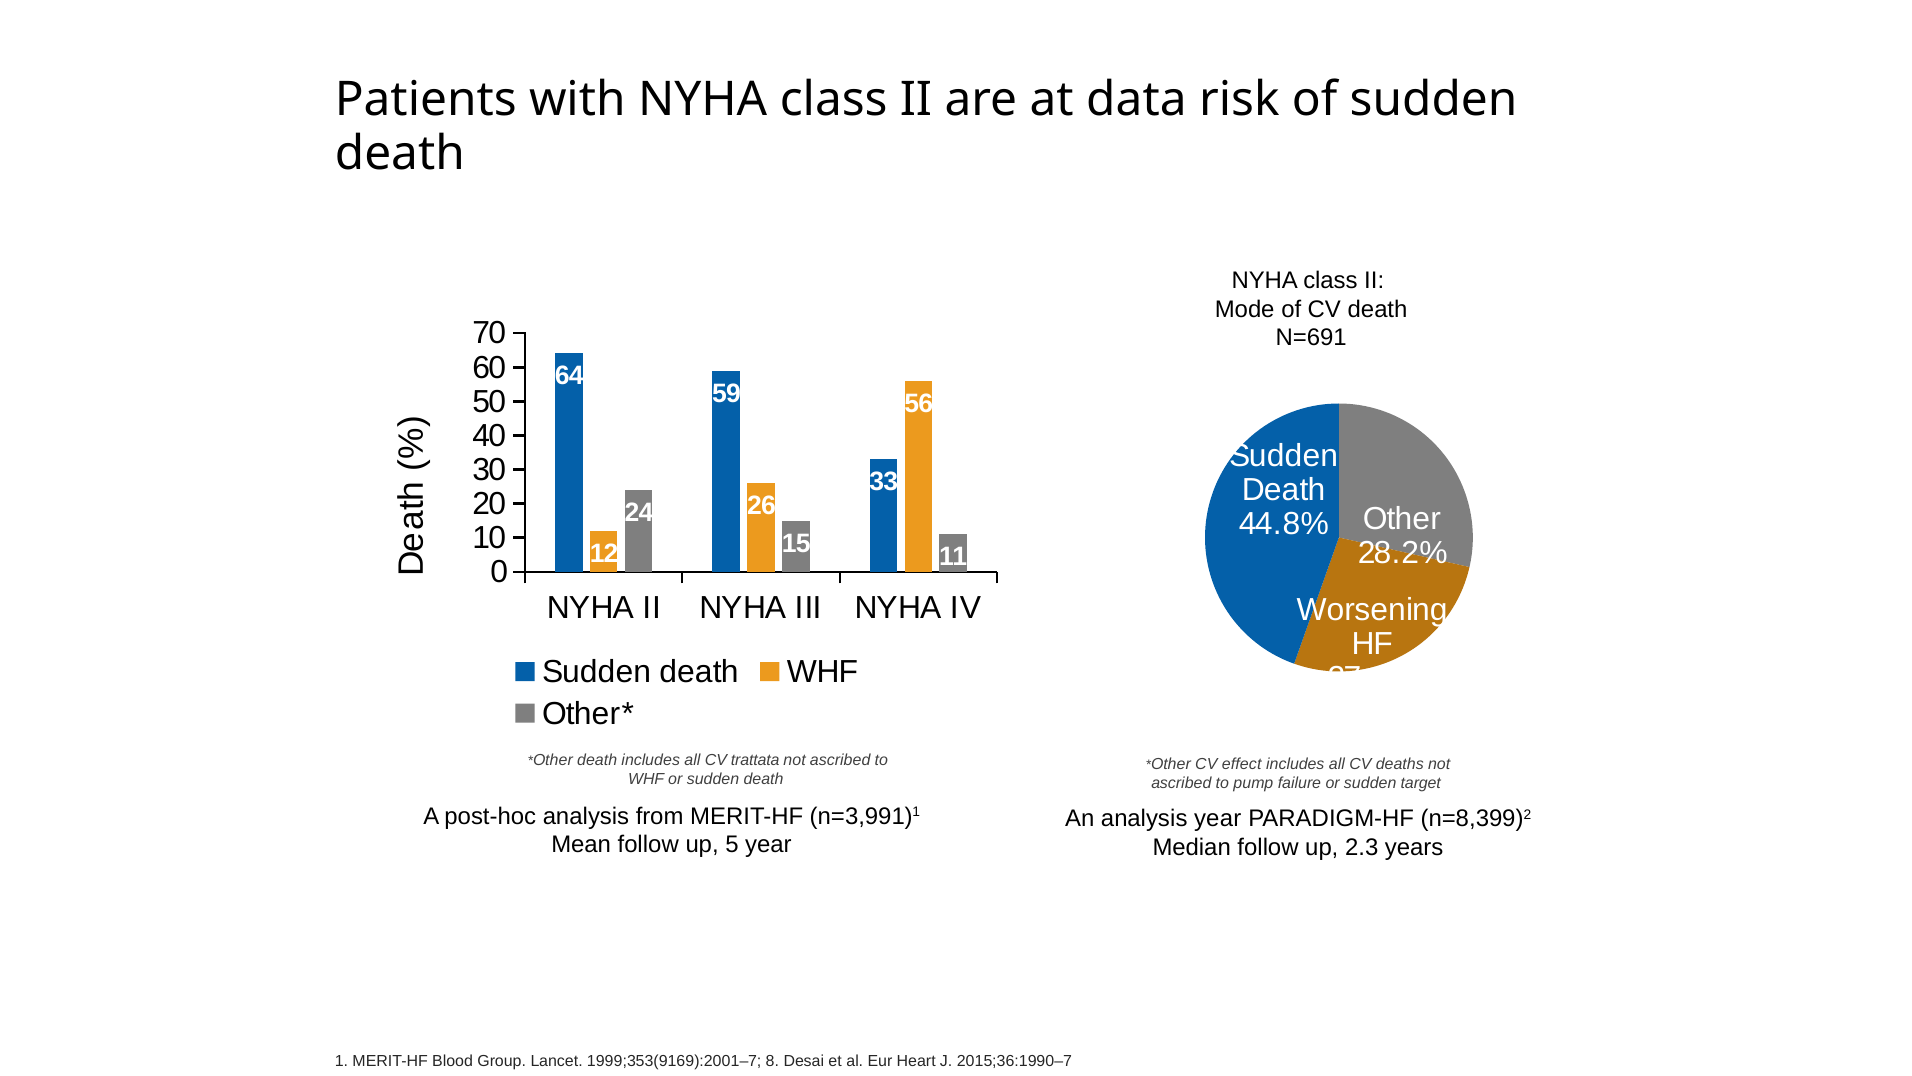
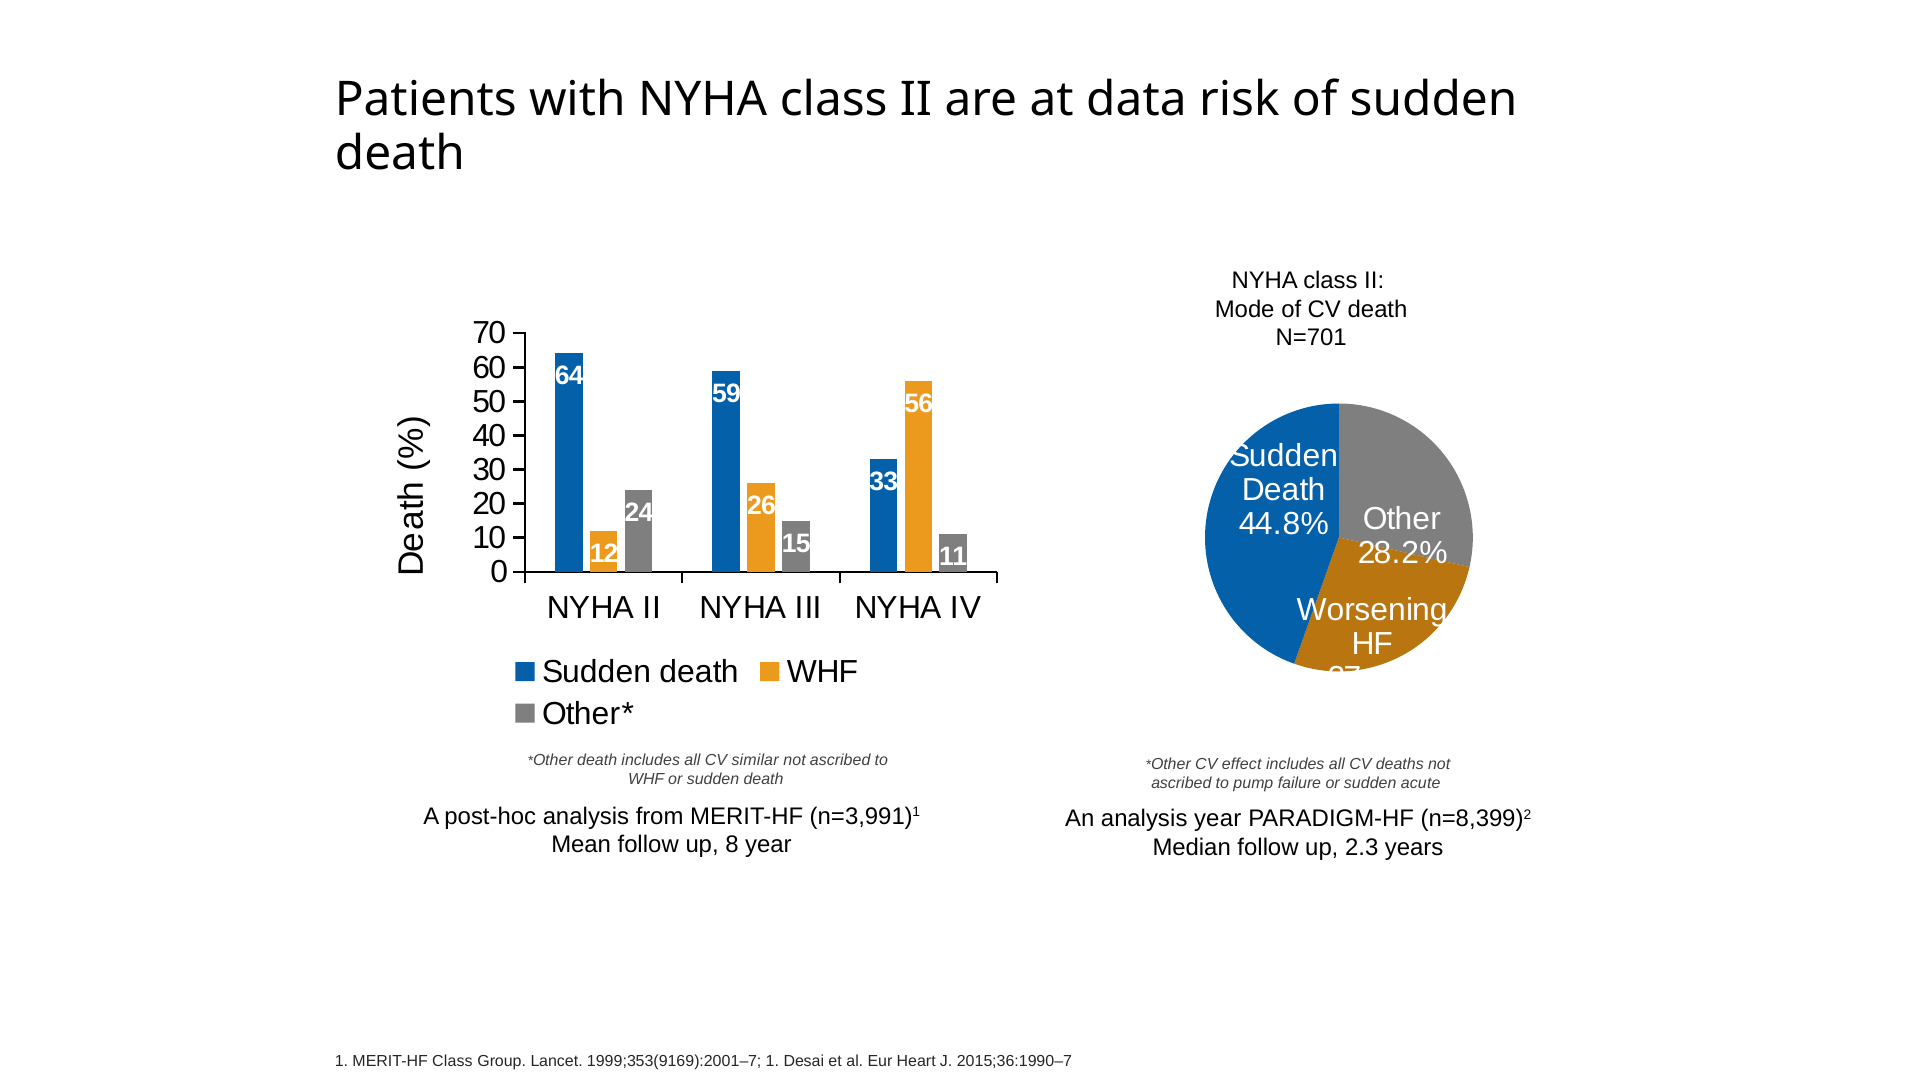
N=691: N=691 -> N=701
trattata: trattata -> similar
target: target -> acute
5: 5 -> 8
MERIT-HF Blood: Blood -> Class
1999;353(9169):2001–7 8: 8 -> 1
